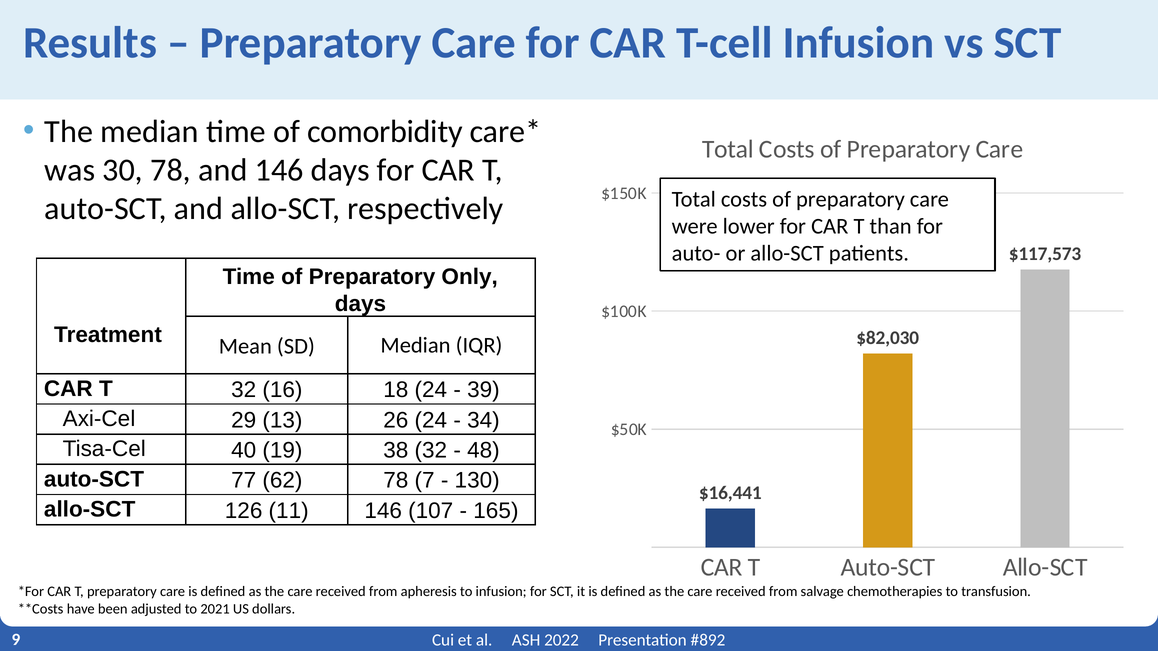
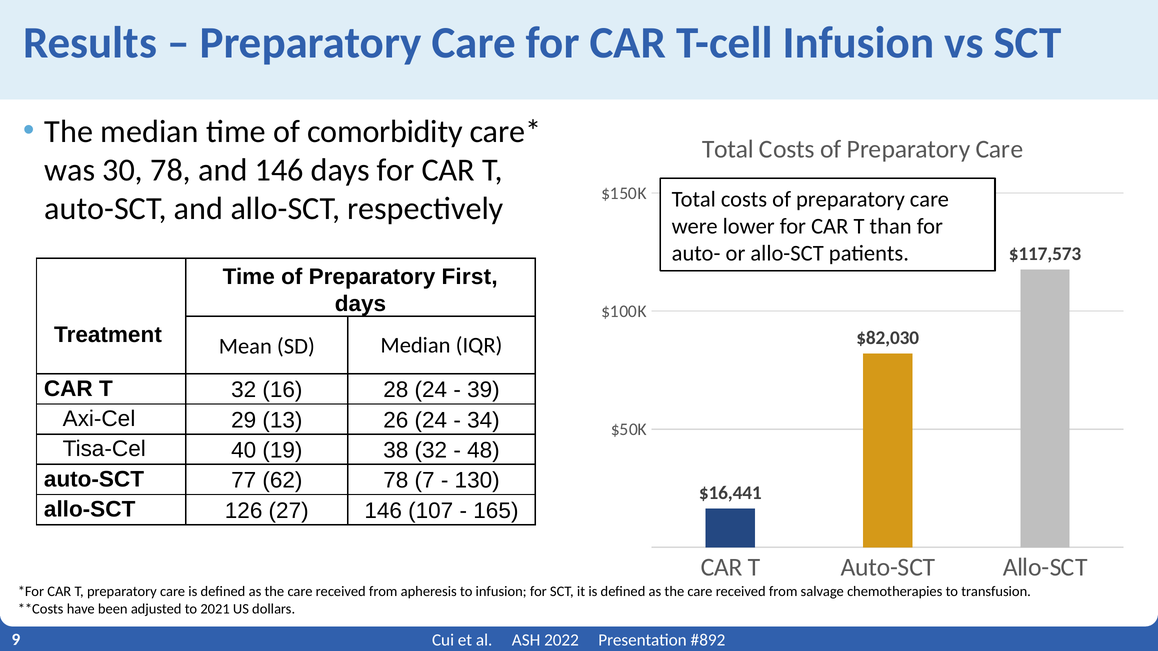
Only: Only -> First
18: 18 -> 28
11: 11 -> 27
